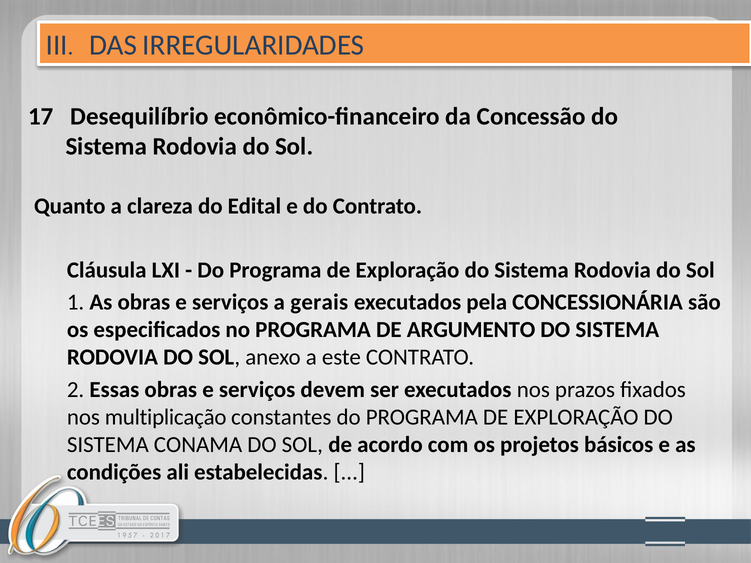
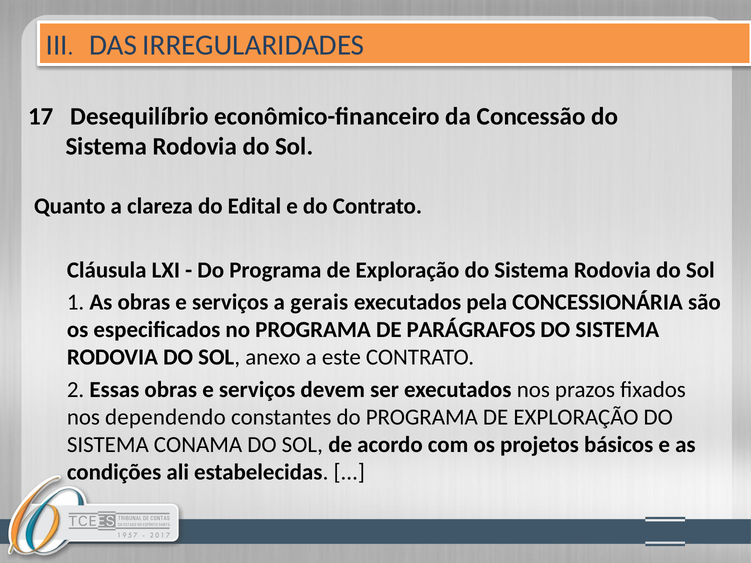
ARGUMENTO: ARGUMENTO -> PARÁGRAFOS
multiplicação: multiplicação -> dependendo
